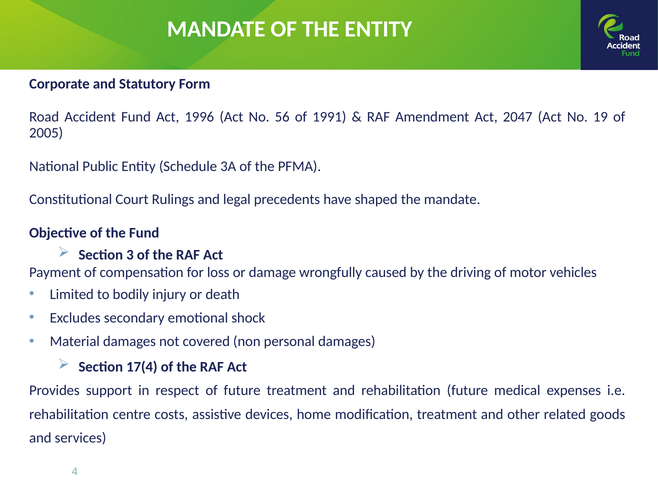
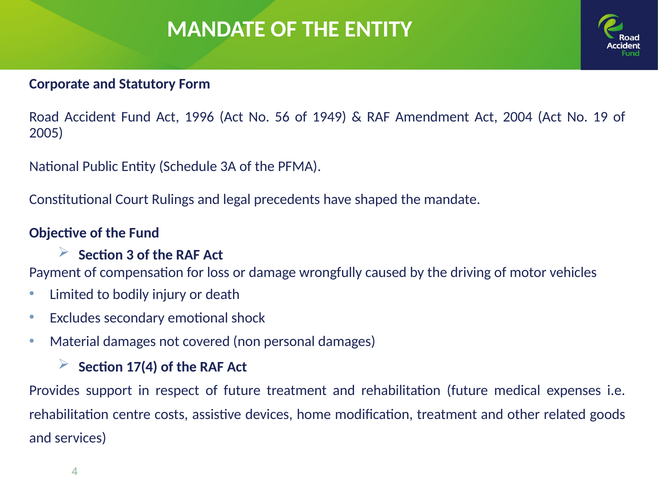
1991: 1991 -> 1949
2047: 2047 -> 2004
